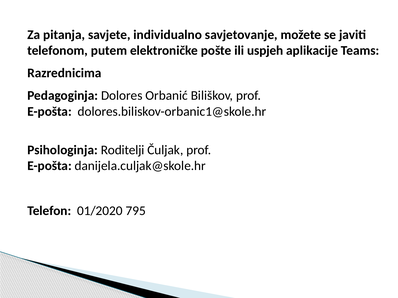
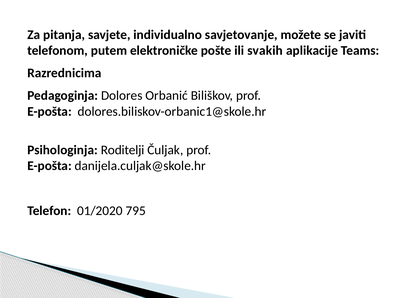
uspjeh: uspjeh -> svakih
